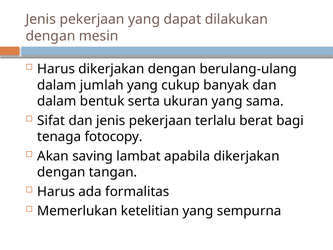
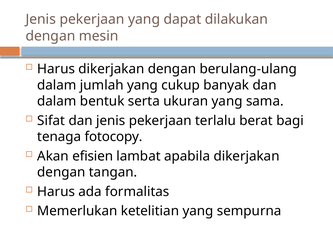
saving: saving -> efisien
